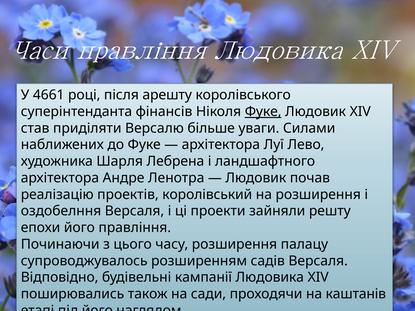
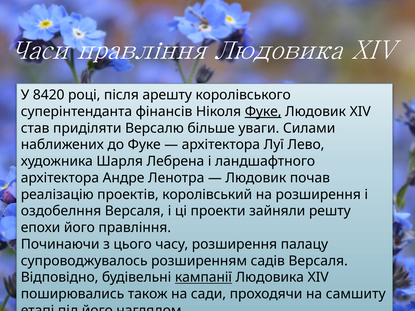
4661: 4661 -> 8420
кампанії underline: none -> present
каштанів: каштанів -> самшиту
